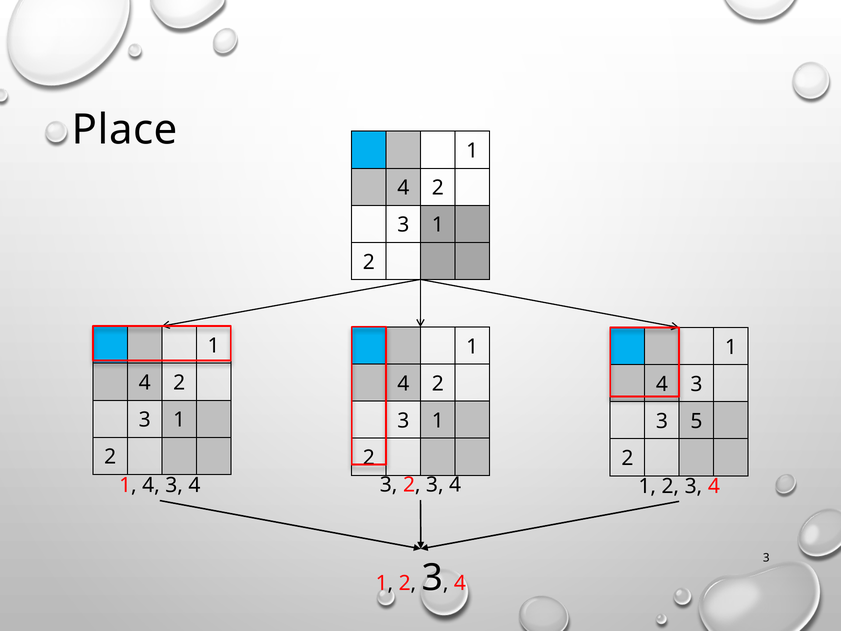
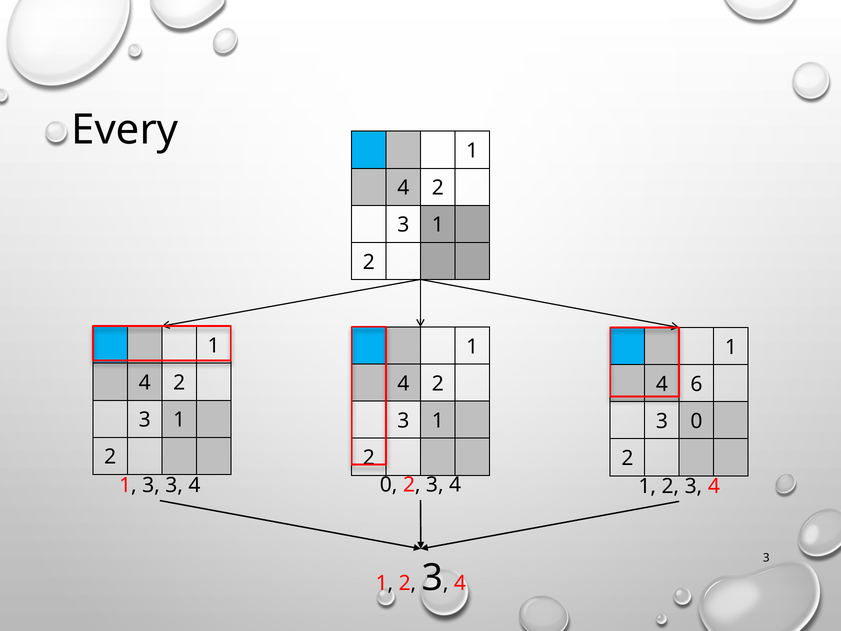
Place: Place -> Every
3 at (696, 384): 3 -> 6
3 5: 5 -> 0
3 at (389, 485): 3 -> 0
4 at (151, 485): 4 -> 3
